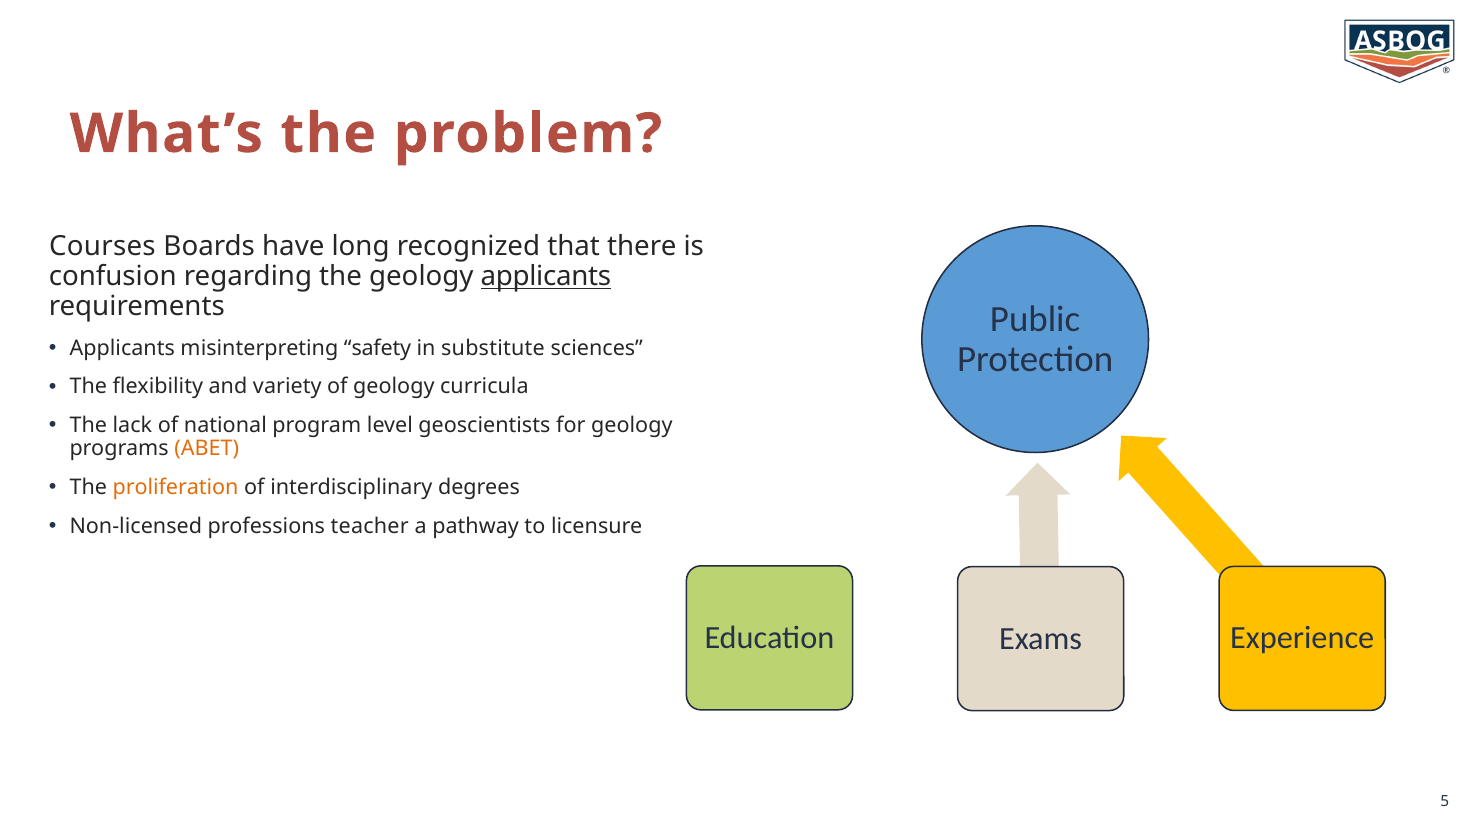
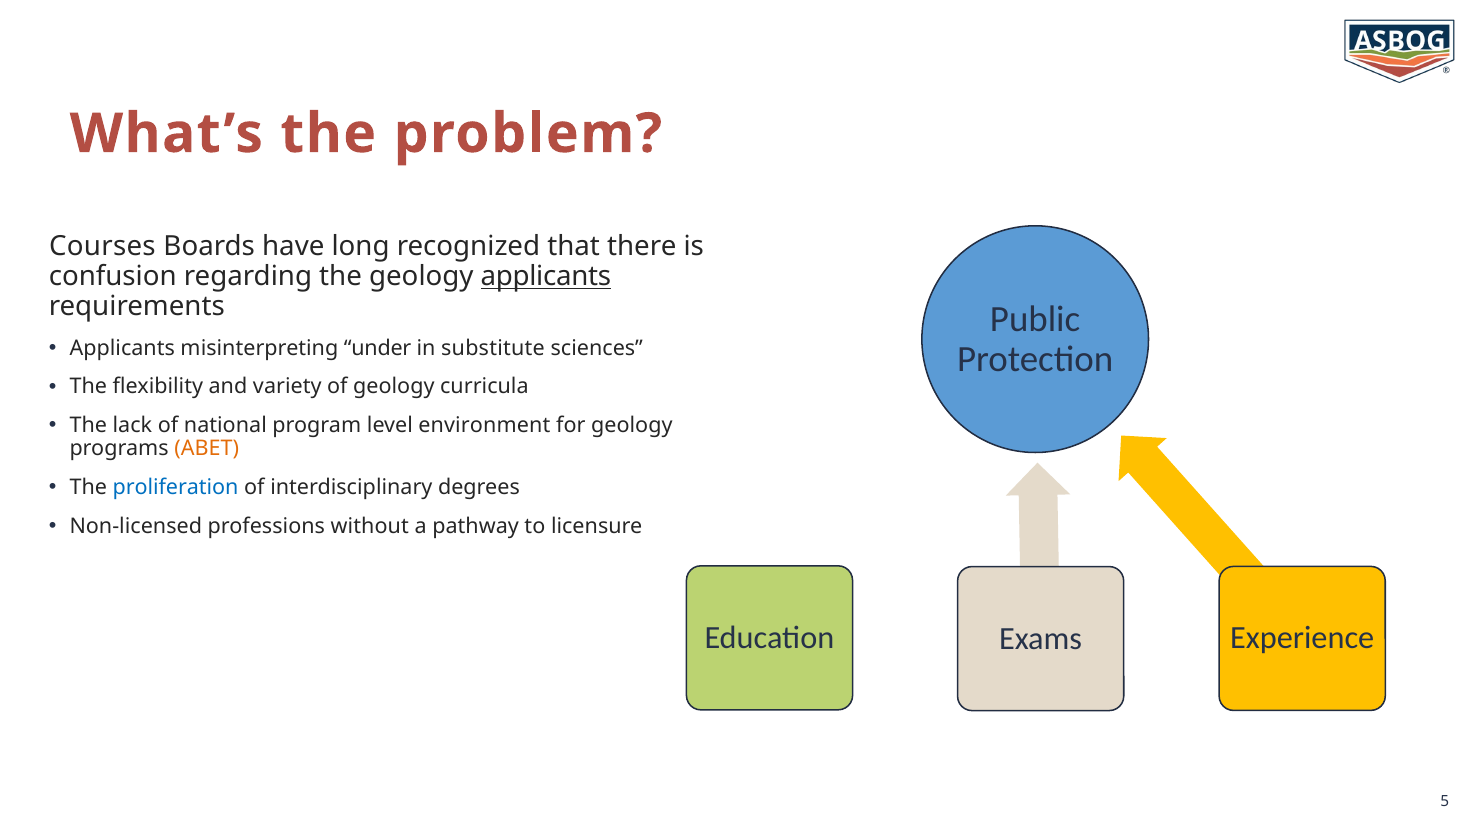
safety: safety -> under
geoscientists: geoscientists -> environment
proliferation colour: orange -> blue
teacher: teacher -> without
